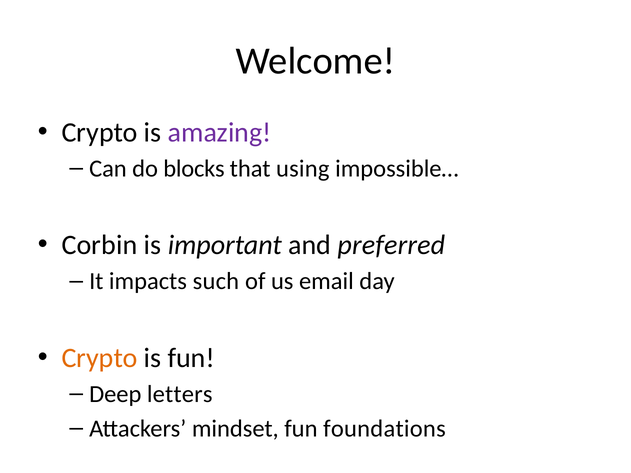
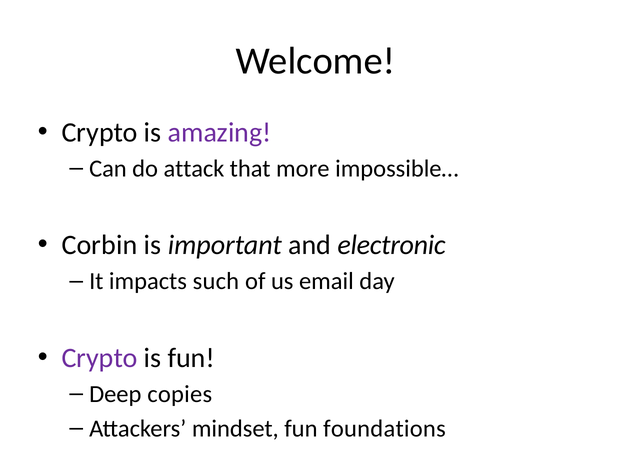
blocks: blocks -> attack
using: using -> more
preferred: preferred -> electronic
Crypto at (100, 358) colour: orange -> purple
letters: letters -> copies
